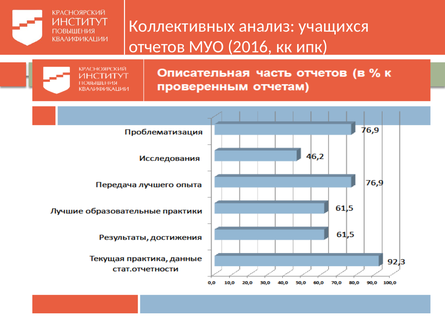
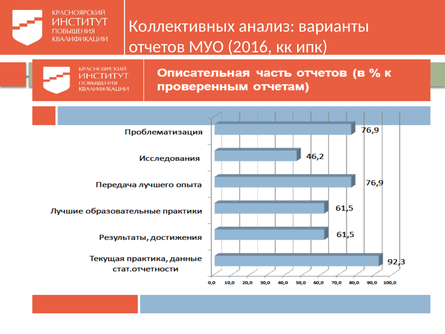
учащихся: учащихся -> варианты
